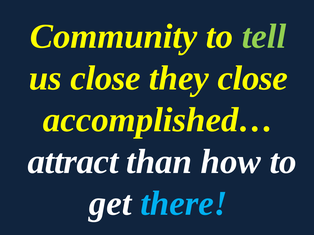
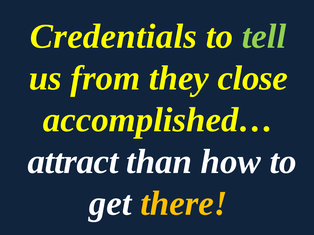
Community: Community -> Credentials
us close: close -> from
there colour: light blue -> yellow
